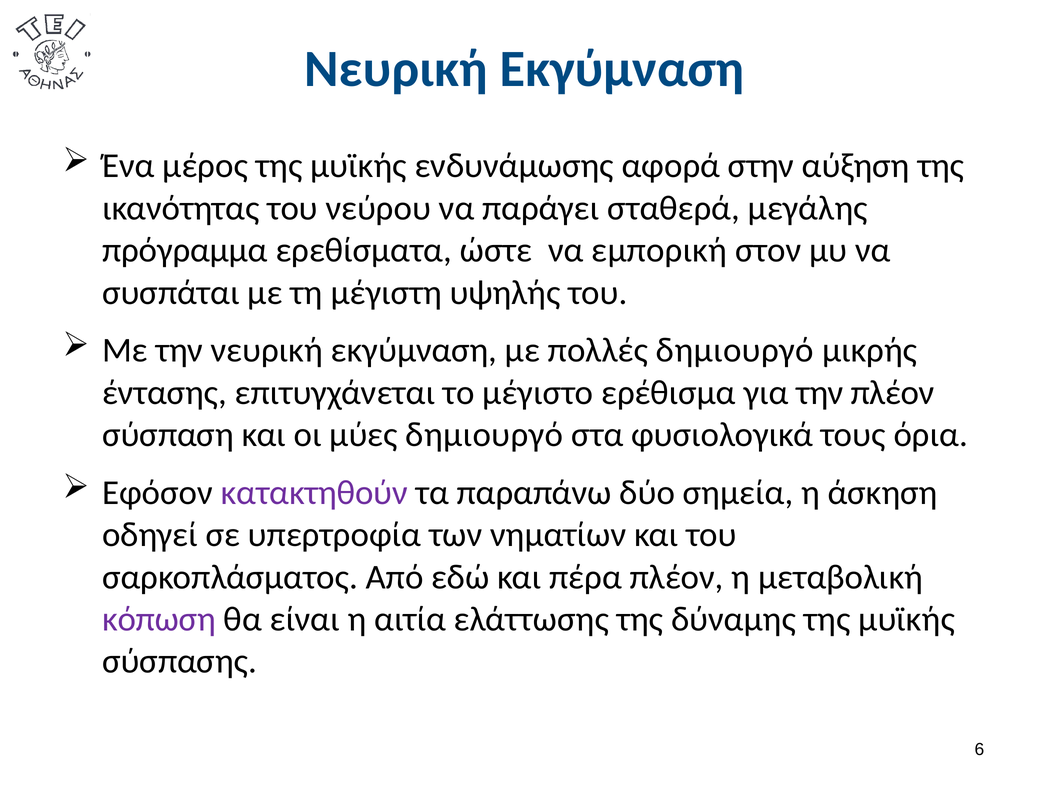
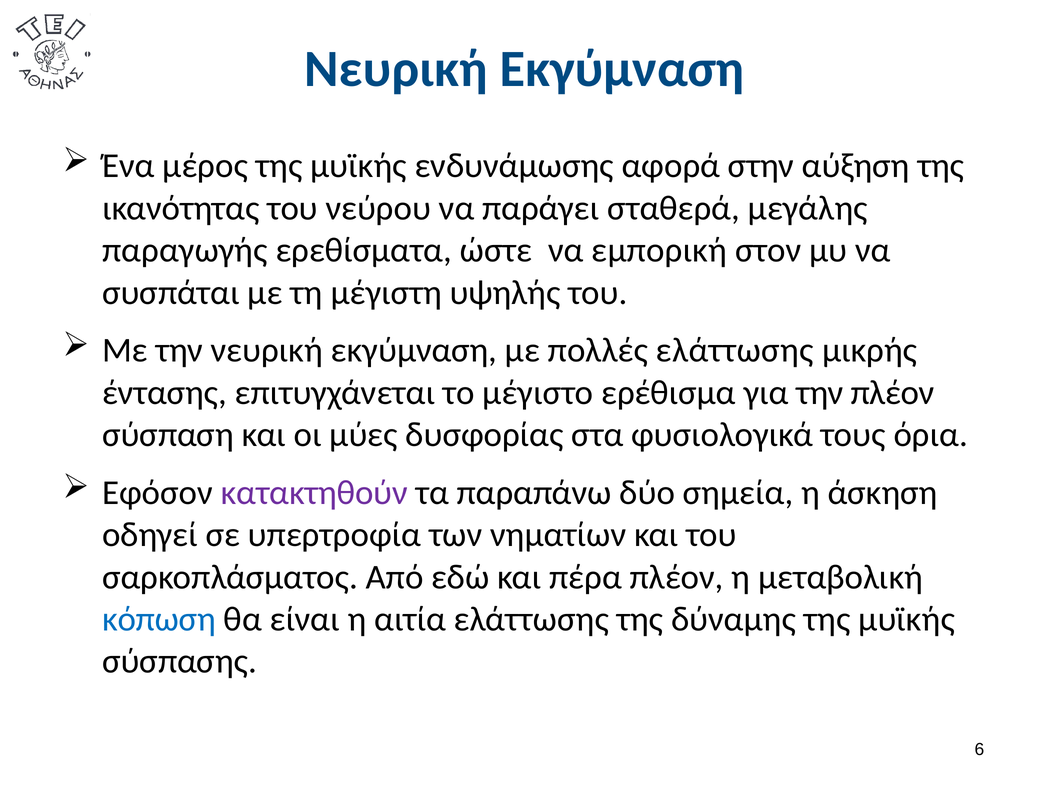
πρόγραμμα: πρόγραμμα -> παραγωγής
πολλές δημιουργό: δημιουργό -> ελάττωσης
μύες δημιουργό: δημιουργό -> δυσφορίας
κόπωση colour: purple -> blue
